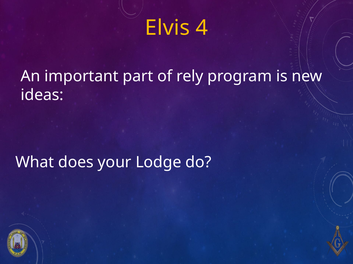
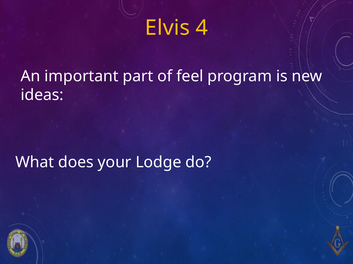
rely: rely -> feel
